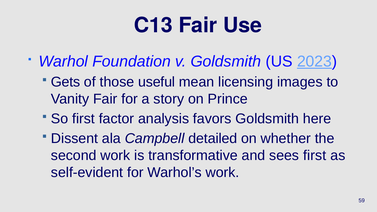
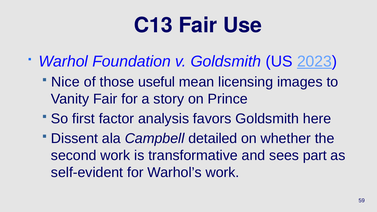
Gets: Gets -> Nice
sees first: first -> part
